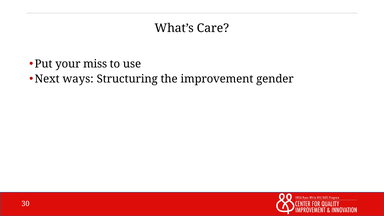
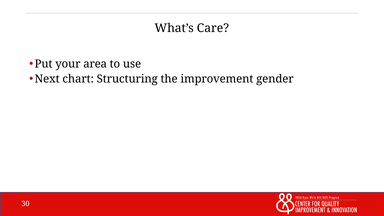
miss: miss -> area
ways: ways -> chart
